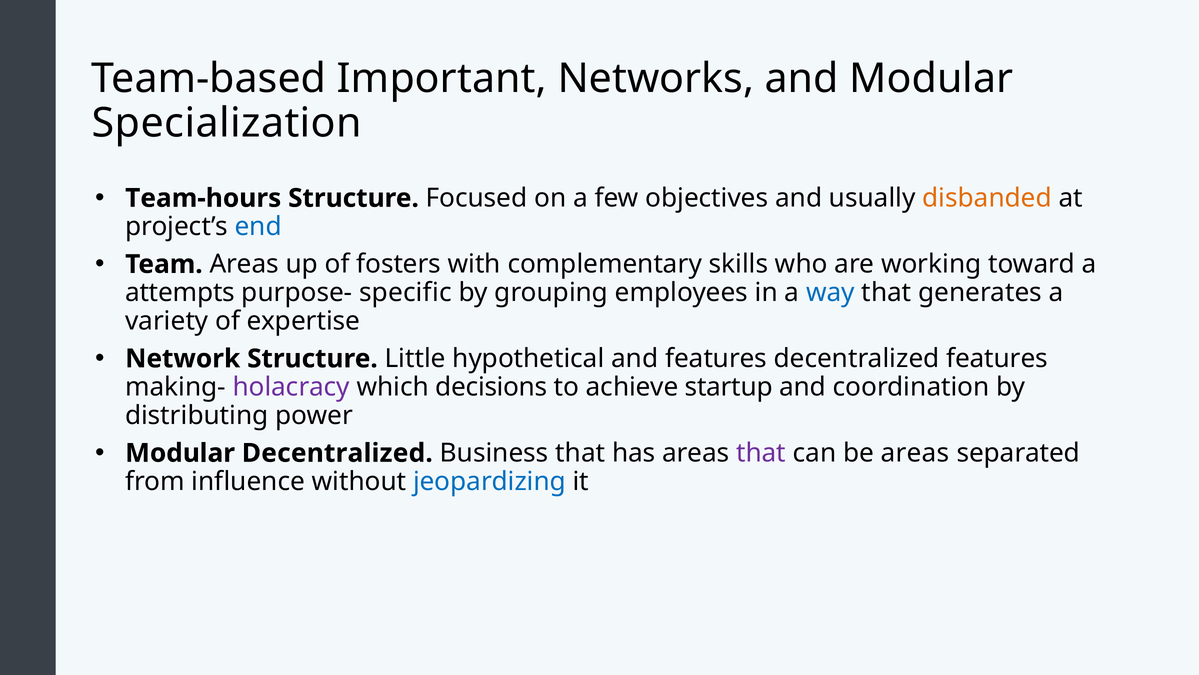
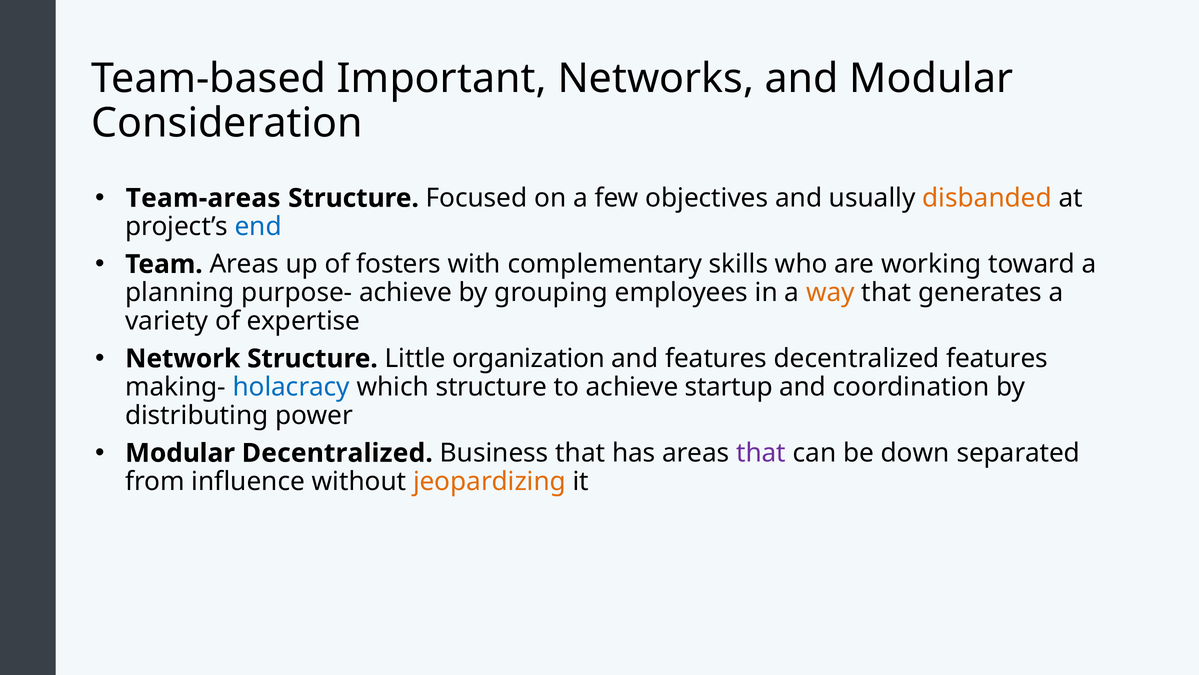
Specialization: Specialization -> Consideration
Team-hours: Team-hours -> Team-areas
attempts: attempts -> planning
purpose- specific: specific -> achieve
way colour: blue -> orange
hypothetical: hypothetical -> organization
holacracy colour: purple -> blue
which decisions: decisions -> structure
be areas: areas -> down
jeopardizing colour: blue -> orange
